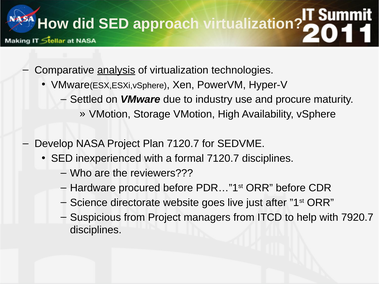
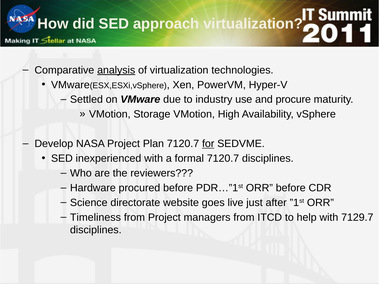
for underline: none -> present
Suspicious: Suspicious -> Timeliness
7920.7: 7920.7 -> 7129.7
